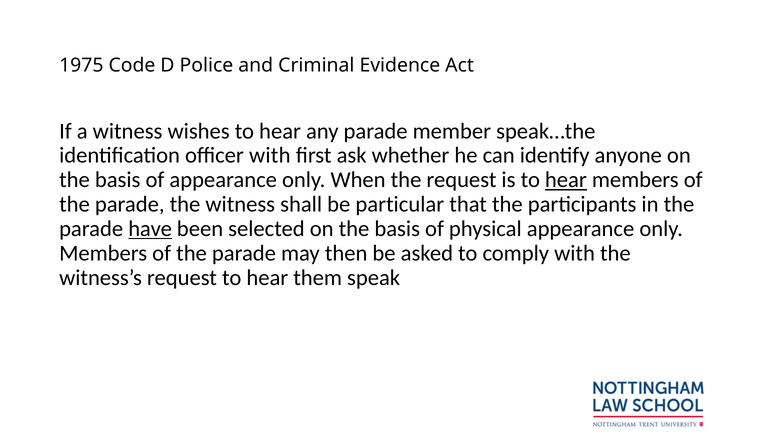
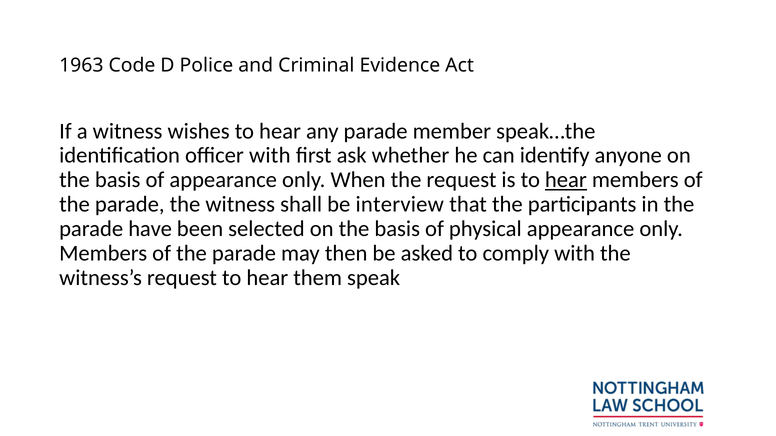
1975: 1975 -> 1963
particular: particular -> interview
have underline: present -> none
